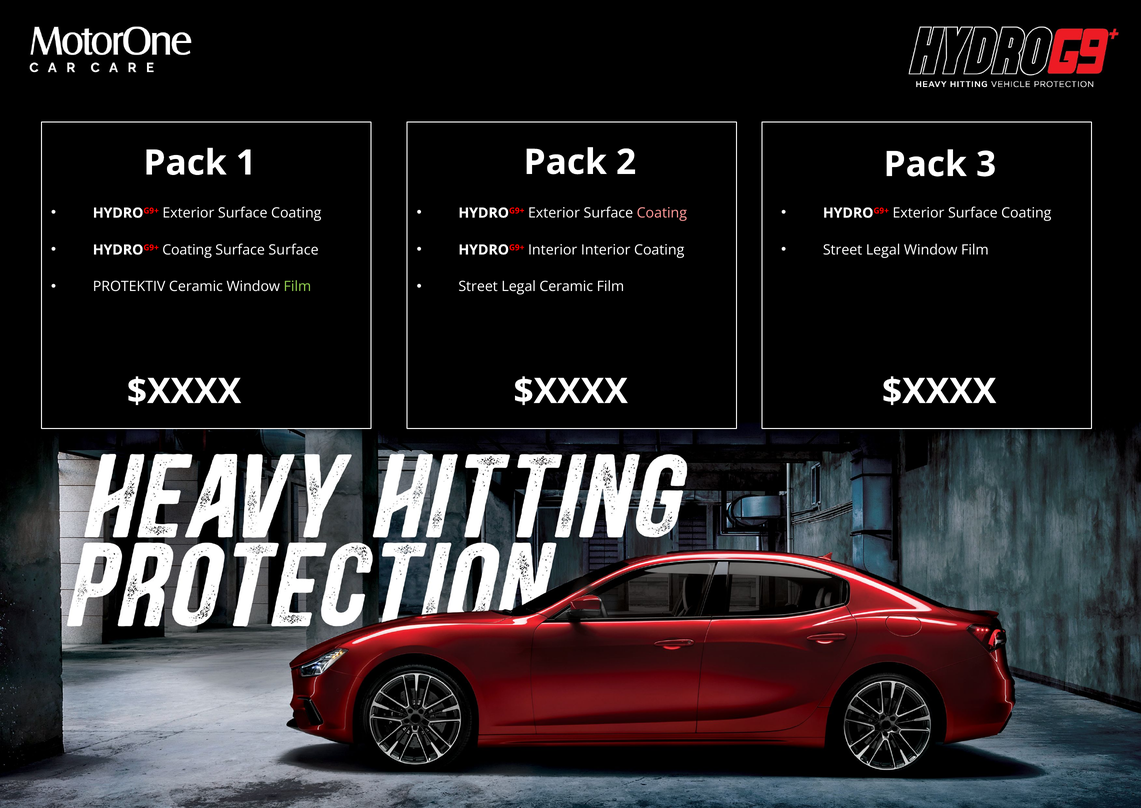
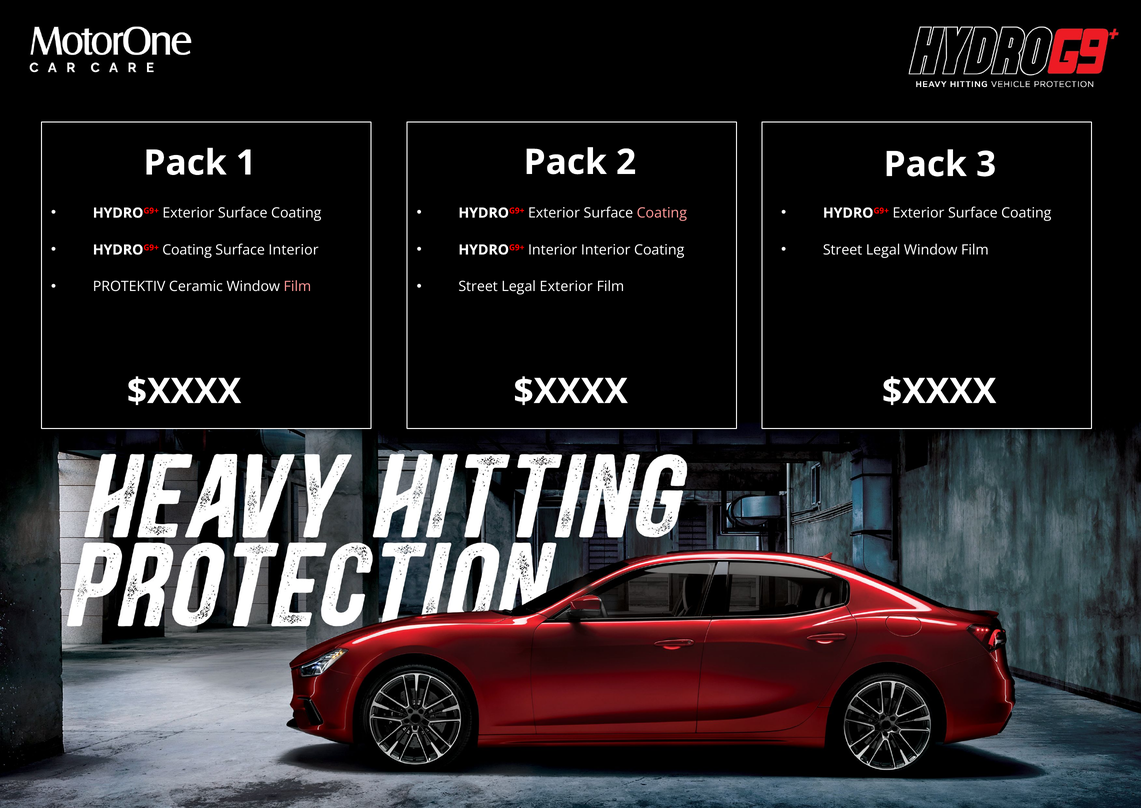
Surface Surface: Surface -> Interior
Film at (297, 286) colour: light green -> pink
Legal Ceramic: Ceramic -> Exterior
